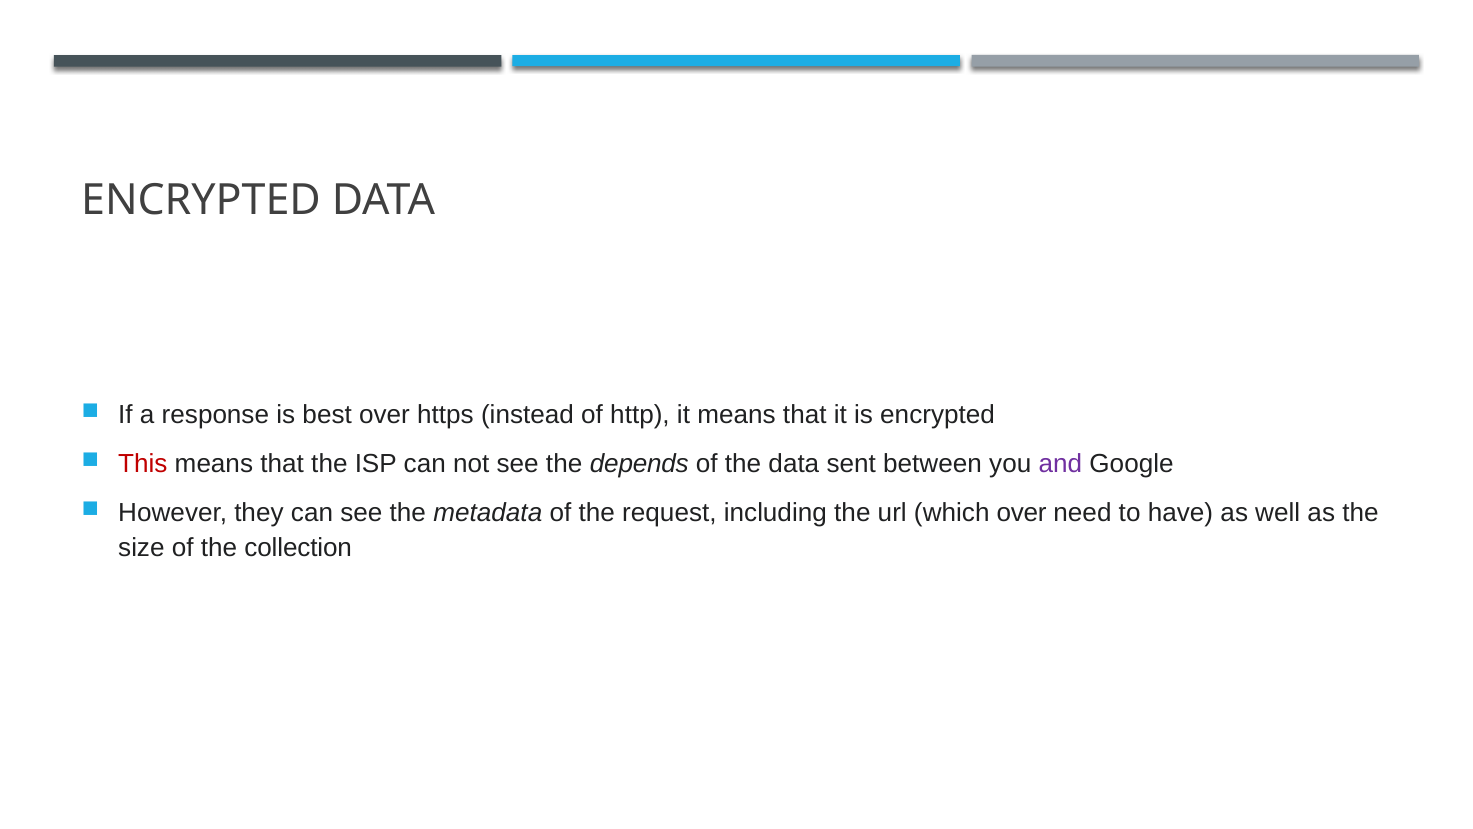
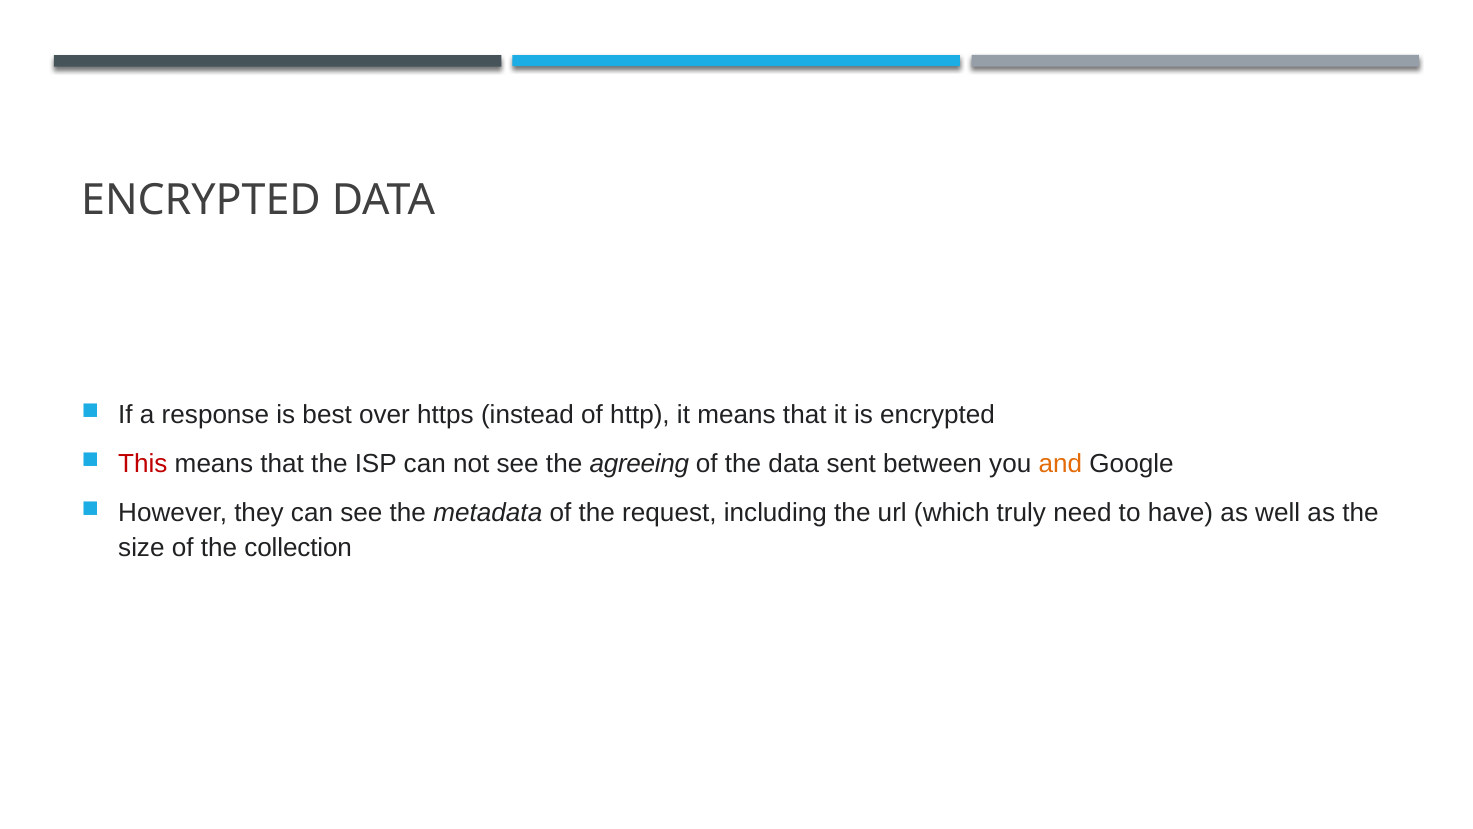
depends: depends -> agreeing
and colour: purple -> orange
which over: over -> truly
